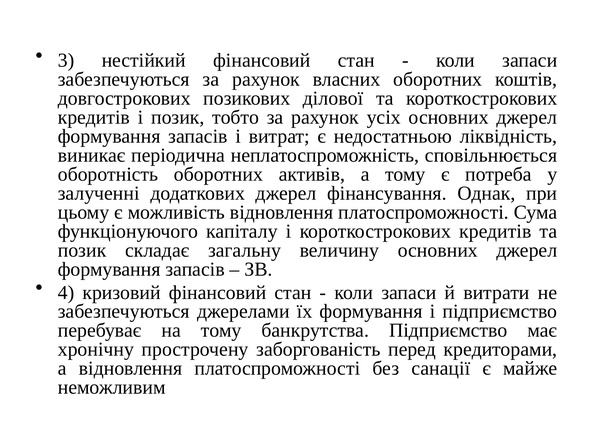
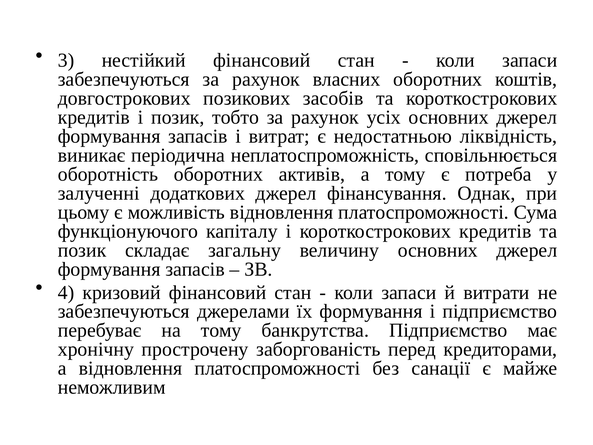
ділової: ділової -> засобів
